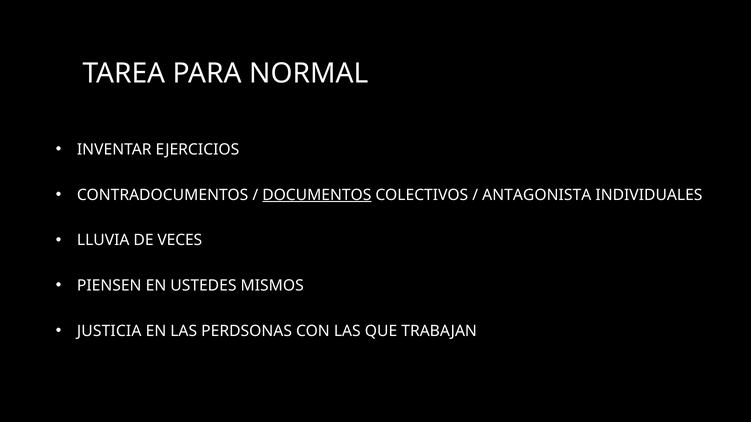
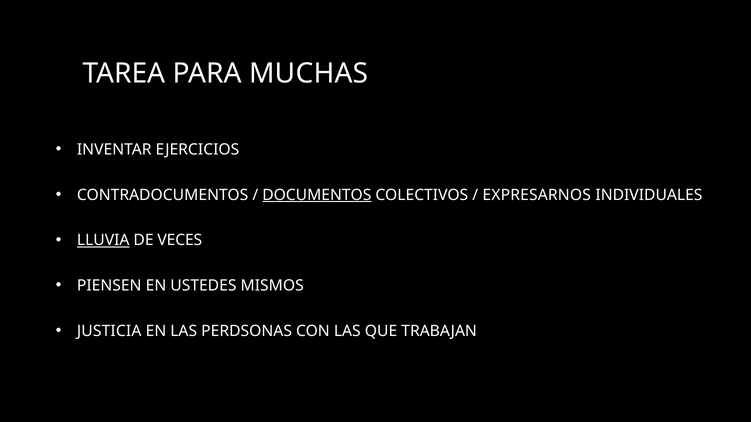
NORMAL: NORMAL -> MUCHAS
ANTAGONISTA: ANTAGONISTA -> EXPRESARNOS
LLUVIA underline: none -> present
